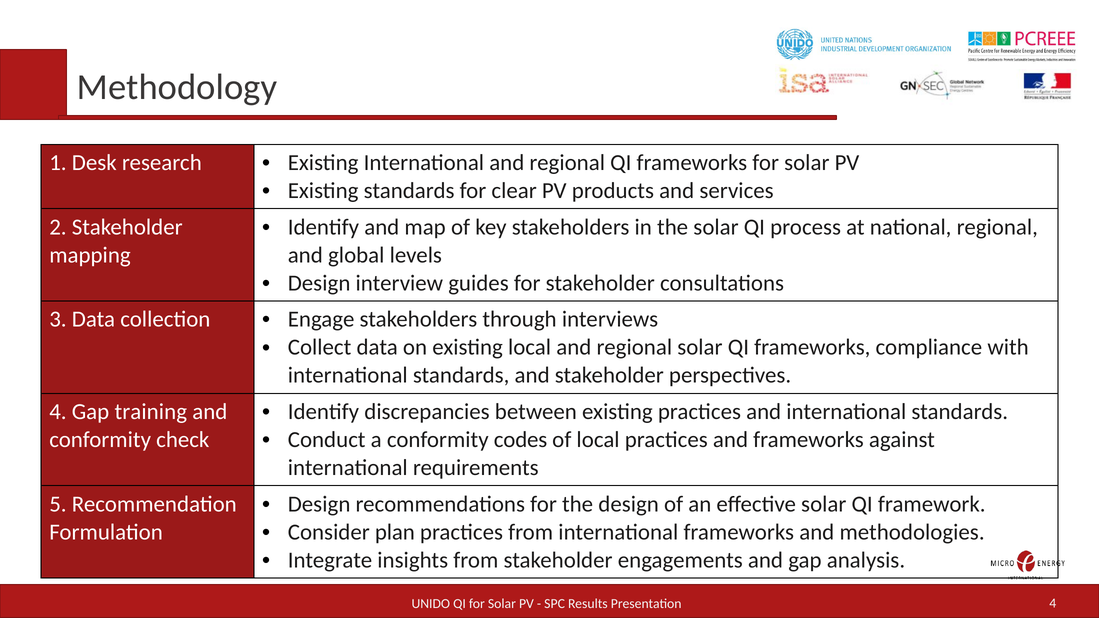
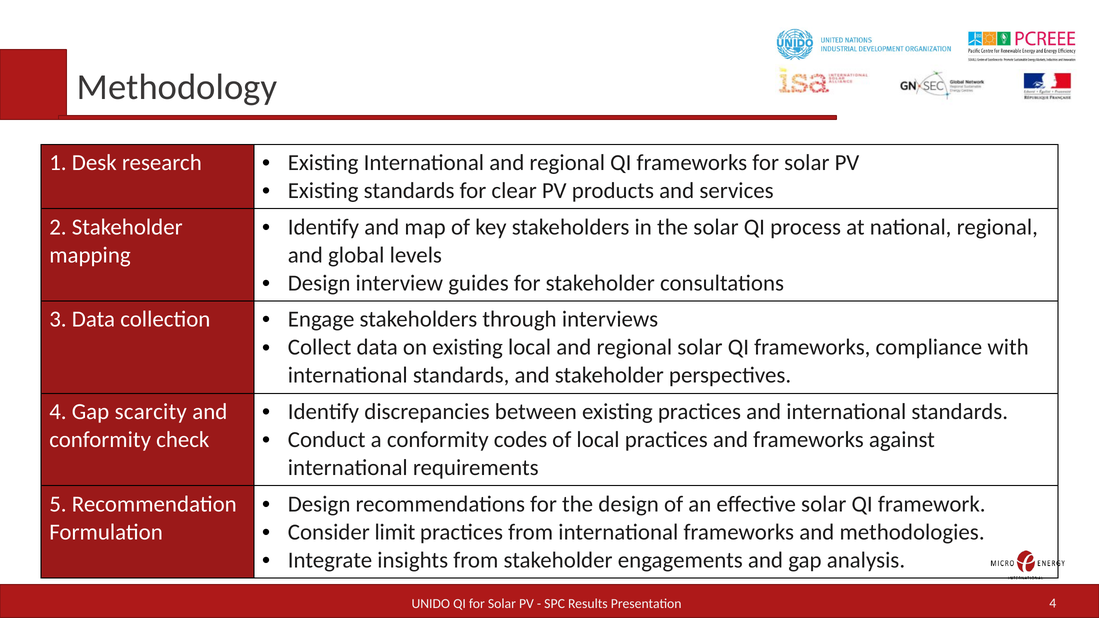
training: training -> scarcity
plan: plan -> limit
